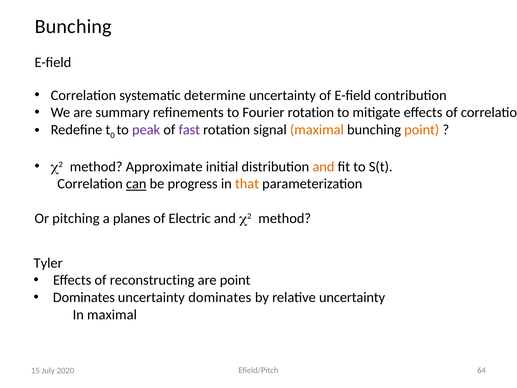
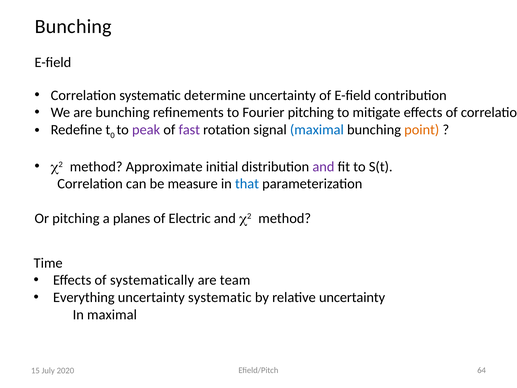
are summary: summary -> bunching
Fourier rotation: rotation -> pitching
maximal at (317, 130) colour: orange -> blue
and at (323, 167) colour: orange -> purple
can underline: present -> none
progress: progress -> measure
that colour: orange -> blue
Tyler: Tyler -> Time
reconstructing: reconstructing -> systematically
are point: point -> team
Dominates at (84, 297): Dominates -> Everything
uncertainty dominates: dominates -> systematic
